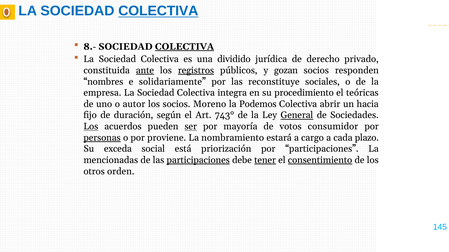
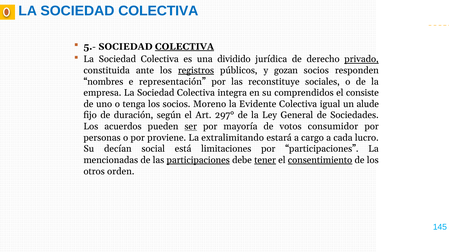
COLECTIVA at (158, 11) underline: present -> none
8.-: 8.- -> 5.-
privado underline: none -> present
ante underline: present -> none
solidariamente: solidariamente -> representación
procedimiento: procedimiento -> comprendidos
teóricas: teóricas -> consiste
autor: autor -> tenga
Podemos: Podemos -> Evidente
abrir: abrir -> igual
hacia: hacia -> alude
743°: 743° -> 297°
General underline: present -> none
Los at (91, 127) underline: present -> none
personas underline: present -> none
nombramiento: nombramiento -> extralimitando
plazo: plazo -> lucro
exceda: exceda -> decían
priorización: priorización -> limitaciones
